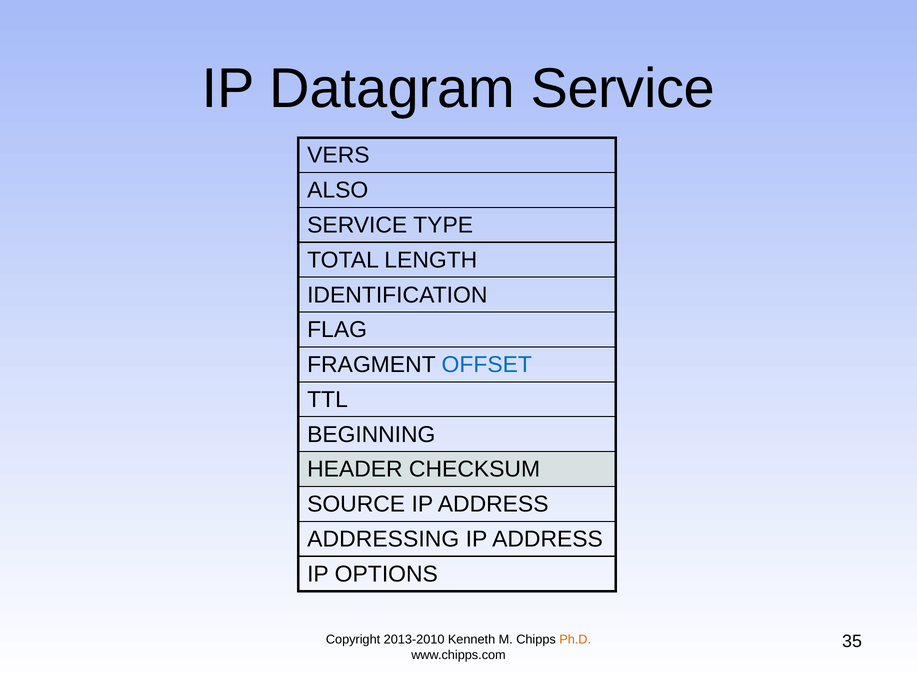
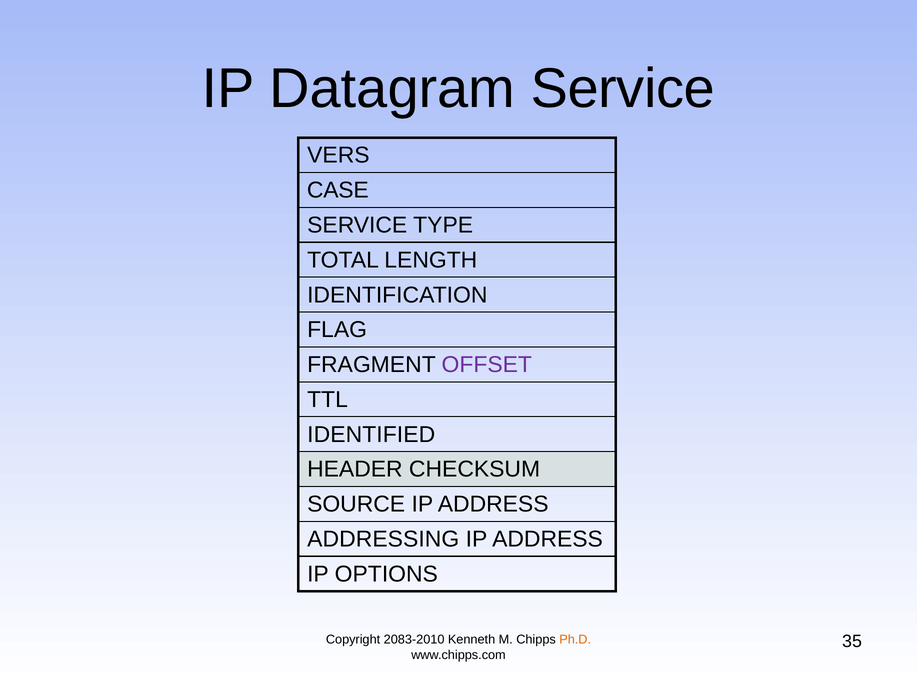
ALSO: ALSO -> CASE
OFFSET colour: blue -> purple
BEGINNING: BEGINNING -> IDENTIFIED
2013-2010: 2013-2010 -> 2083-2010
